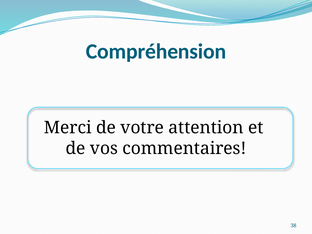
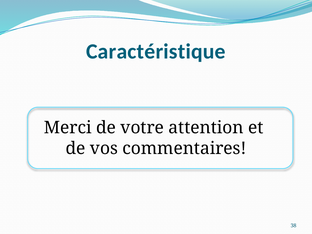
Compréhension: Compréhension -> Caractéristique
